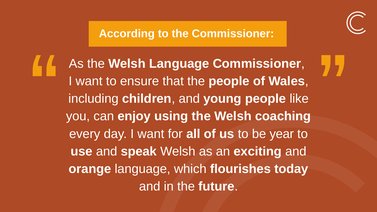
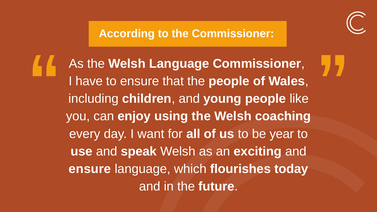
want at (89, 81): want -> have
orange at (90, 169): orange -> ensure
